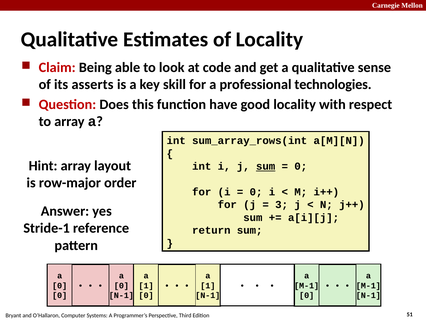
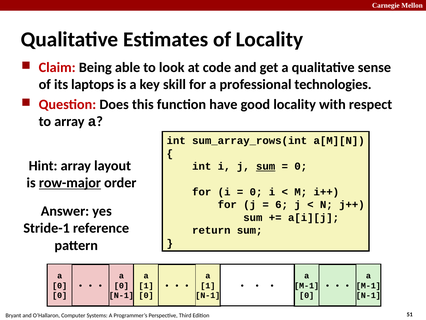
asserts: asserts -> laptops
row-major underline: none -> present
3: 3 -> 6
